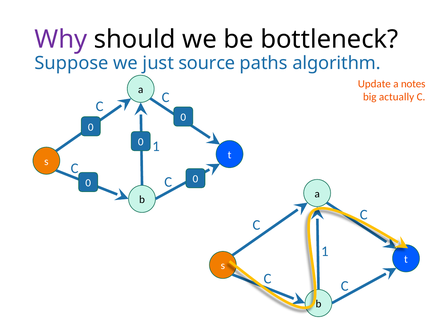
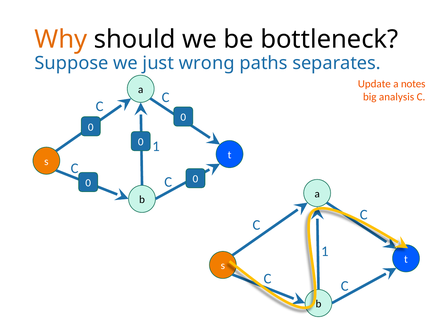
Why colour: purple -> orange
source: source -> wrong
algorithm: algorithm -> separates
actually: actually -> analysis
